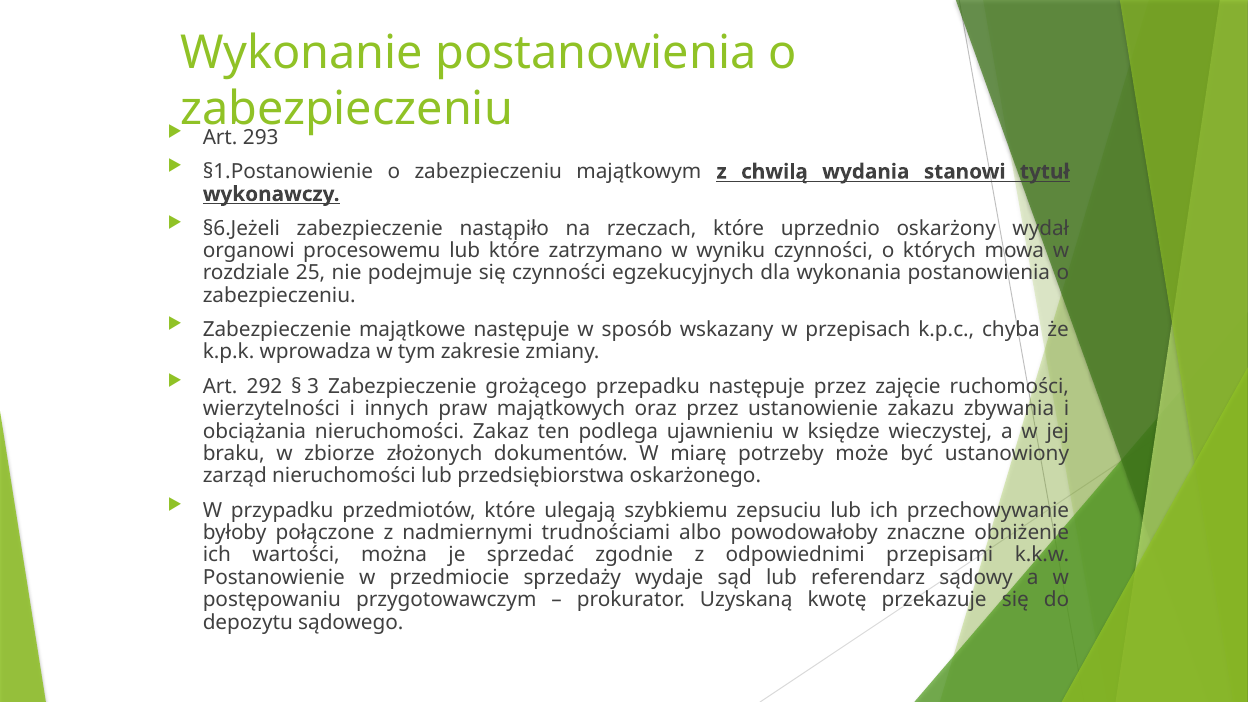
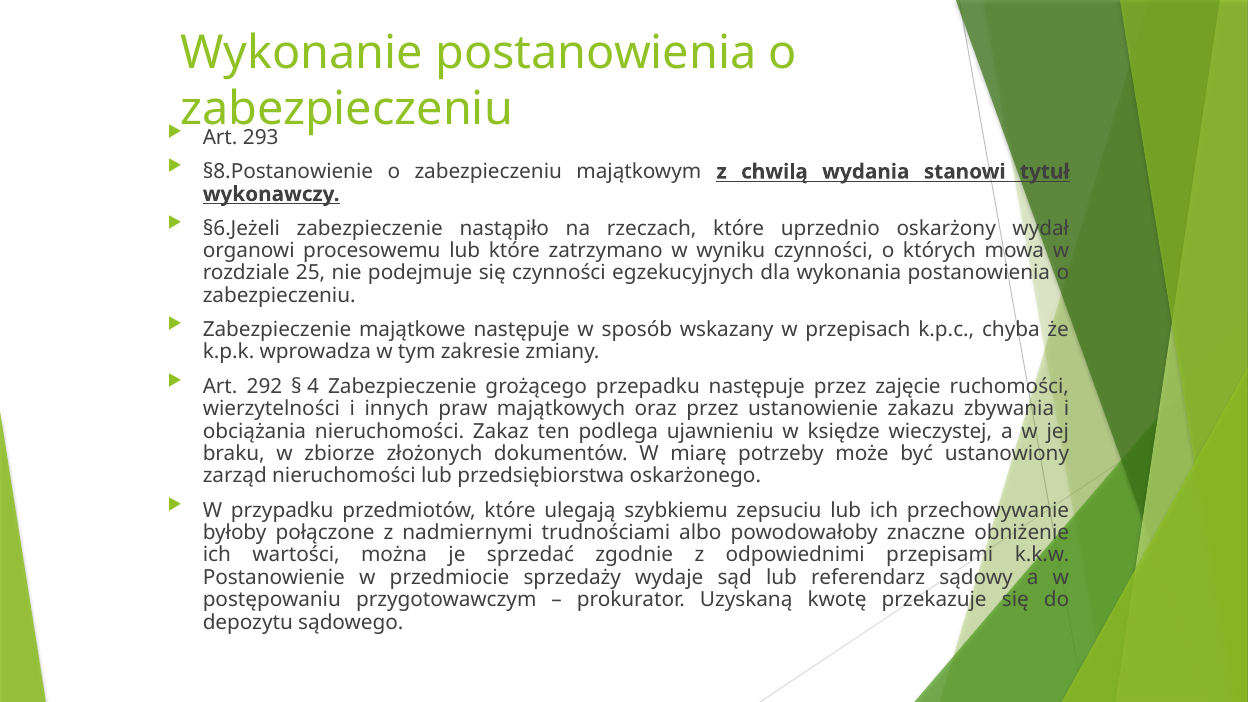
§1.Postanowienie: §1.Postanowienie -> §8.Postanowienie
3: 3 -> 4
